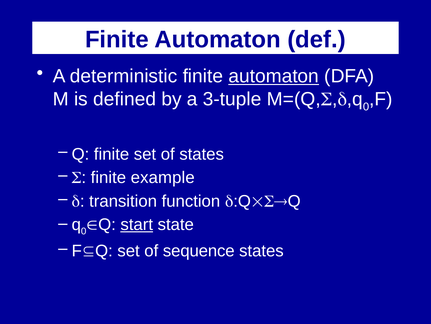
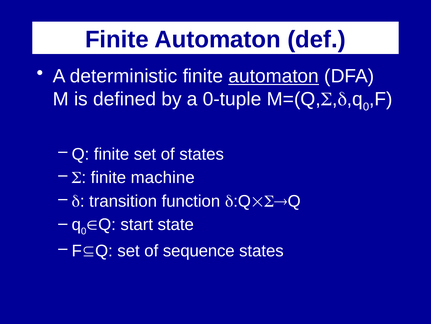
3-tuple: 3-tuple -> 0-tuple
example: example -> machine
start underline: present -> none
